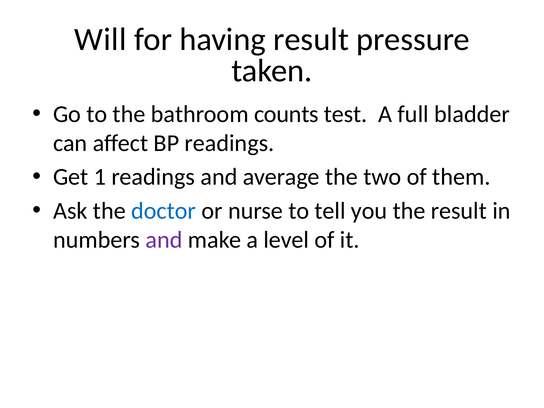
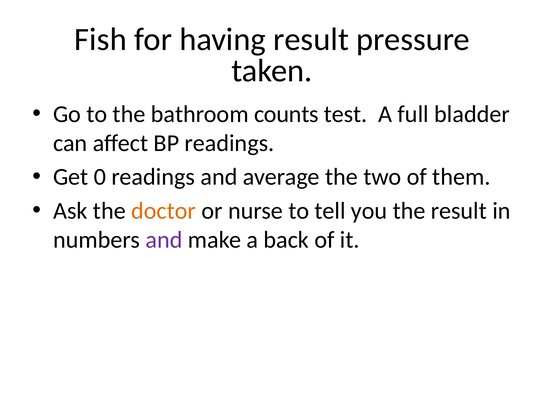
Will: Will -> Fish
1: 1 -> 0
doctor colour: blue -> orange
level: level -> back
